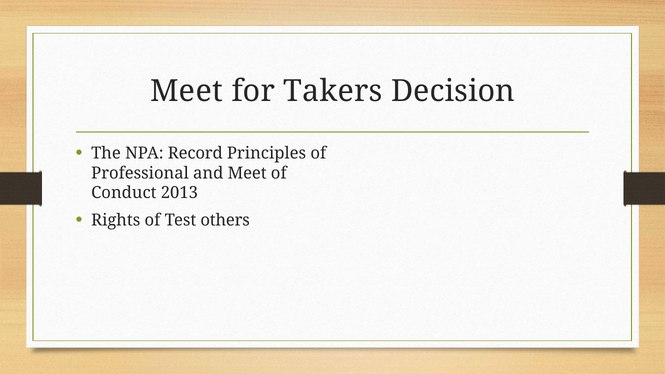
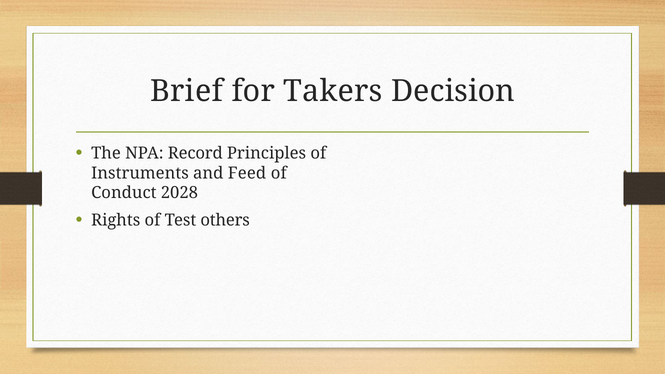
Meet at (186, 91): Meet -> Brief
Professional: Professional -> Instruments
and Meet: Meet -> Feed
2013: 2013 -> 2028
